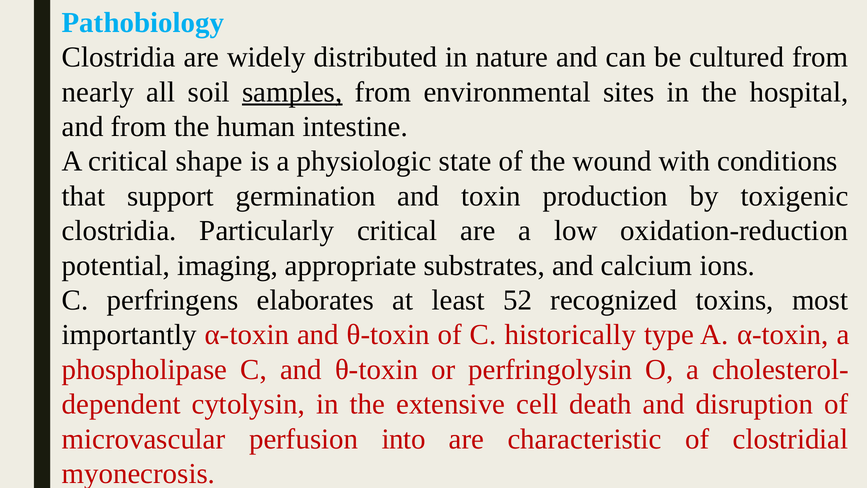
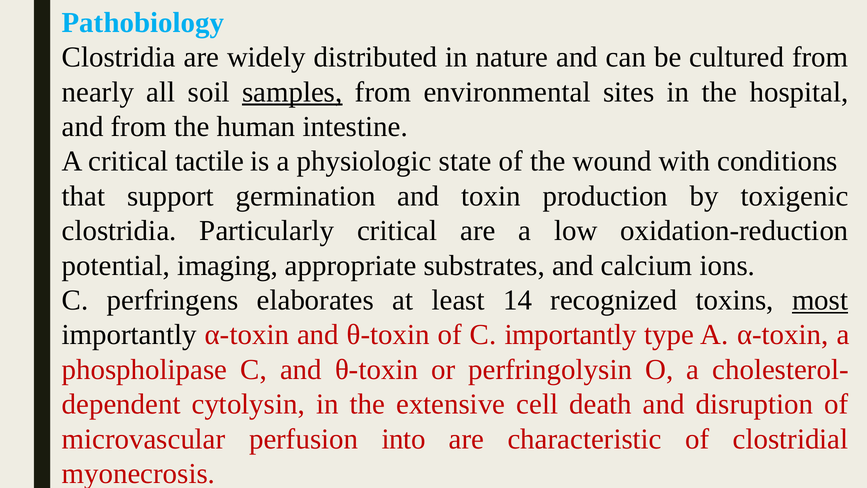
shape: shape -> tactile
52: 52 -> 14
most underline: none -> present
C historically: historically -> importantly
